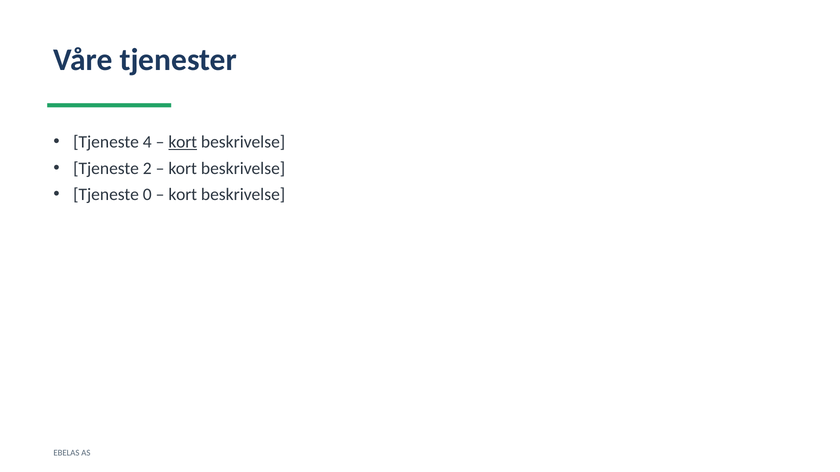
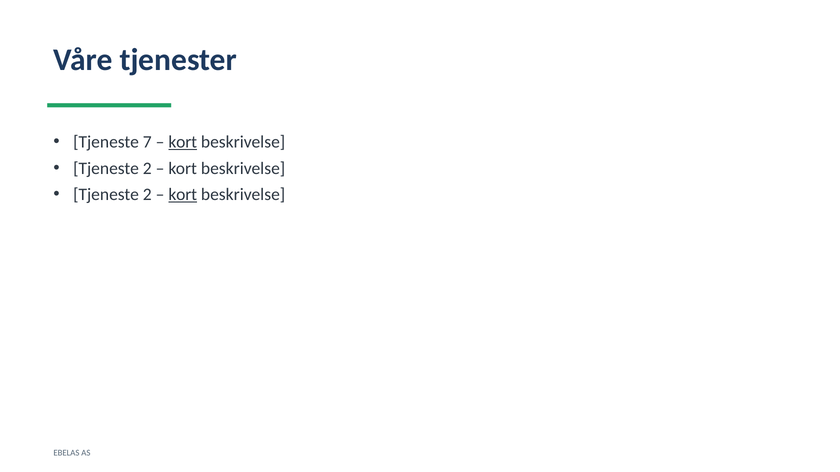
4: 4 -> 7
0 at (147, 195): 0 -> 2
kort at (183, 195) underline: none -> present
